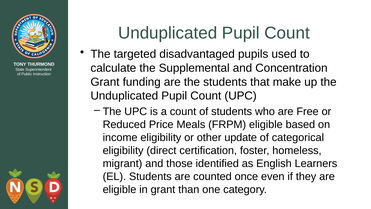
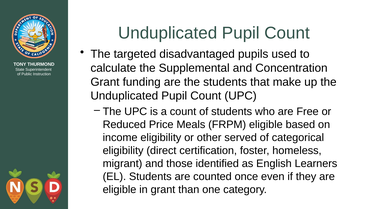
update: update -> served
